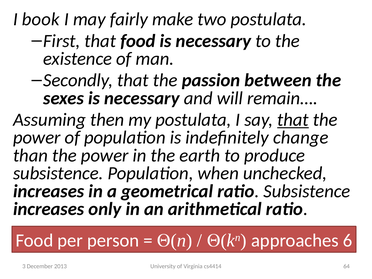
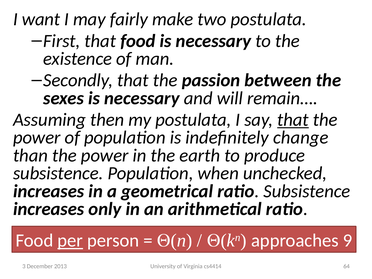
book: book -> want
per underline: none -> present
6: 6 -> 9
